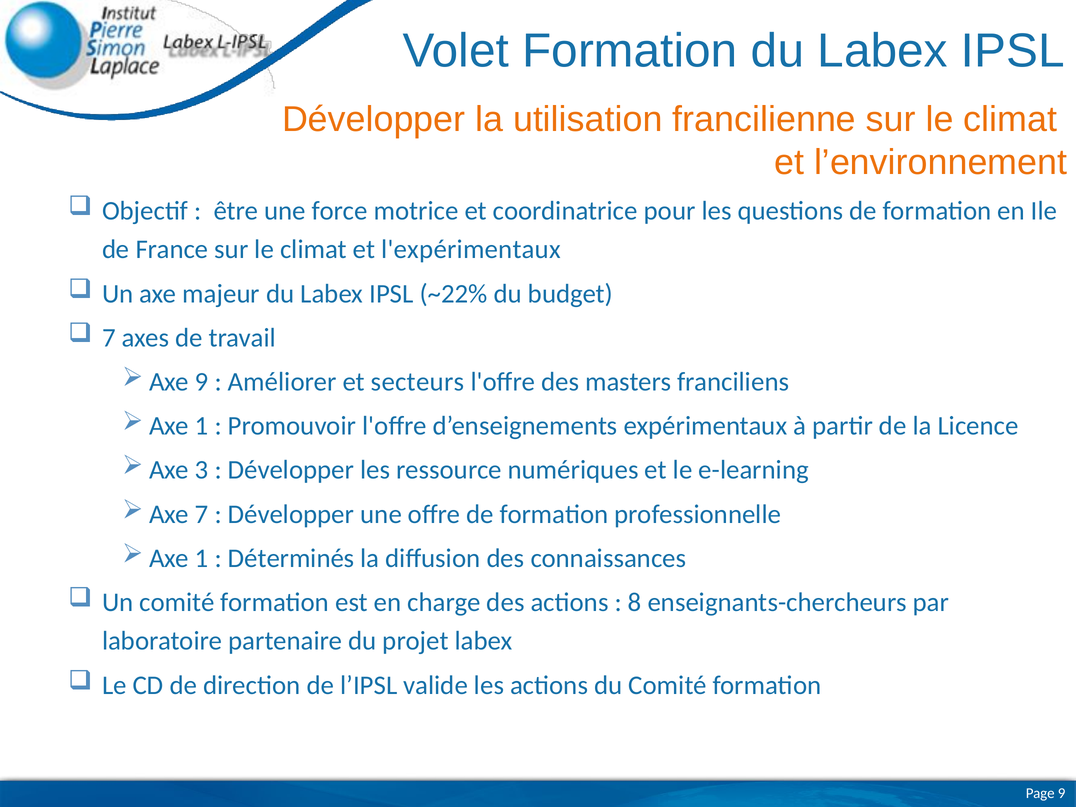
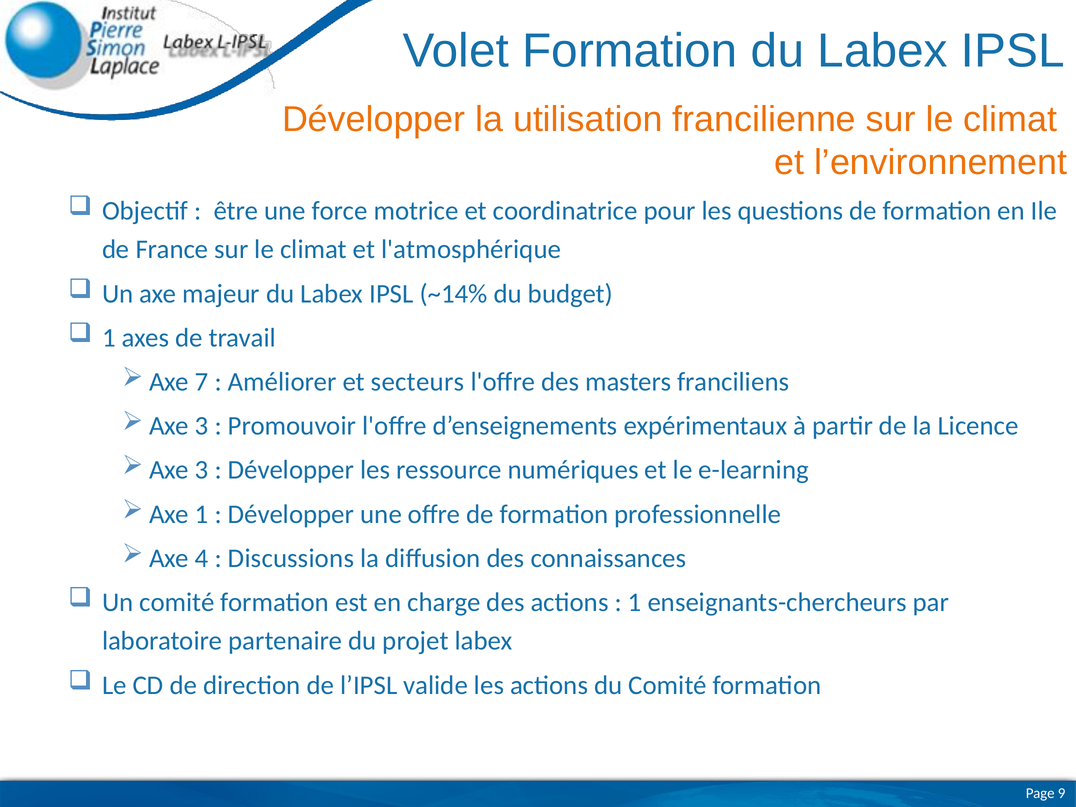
l'expérimentaux: l'expérimentaux -> l'atmosphérique
~22%: ~22% -> ~14%
7 at (109, 338): 7 -> 1
Axe 9: 9 -> 7
1 at (202, 426): 1 -> 3
Axe 7: 7 -> 1
1 at (202, 558): 1 -> 4
Déterminés: Déterminés -> Discussions
8 at (635, 602): 8 -> 1
